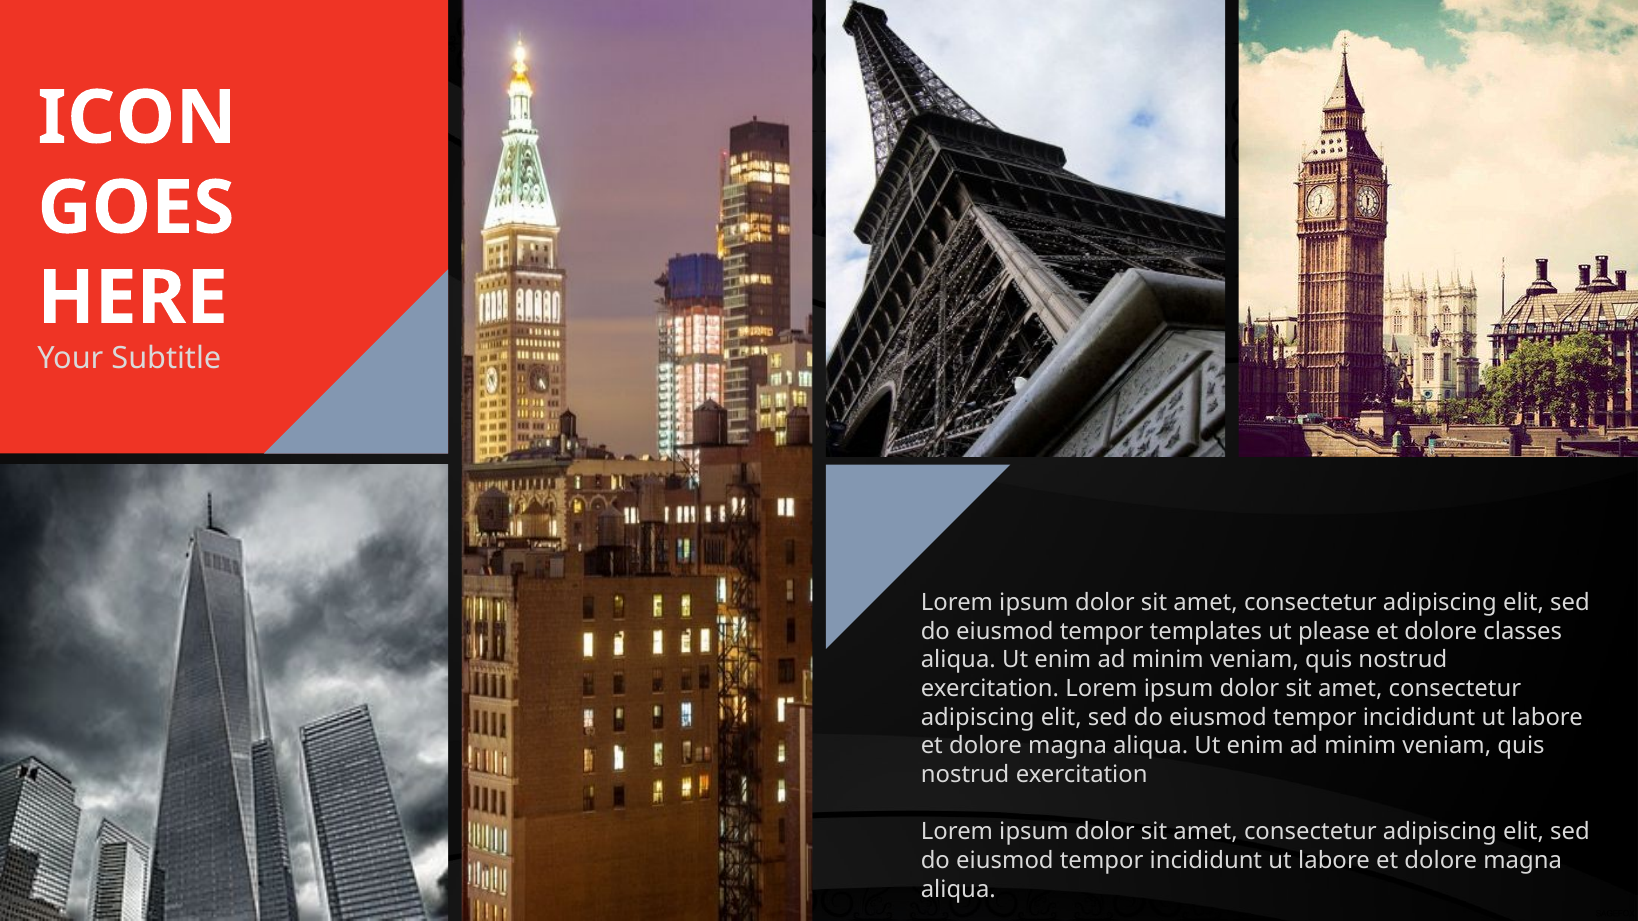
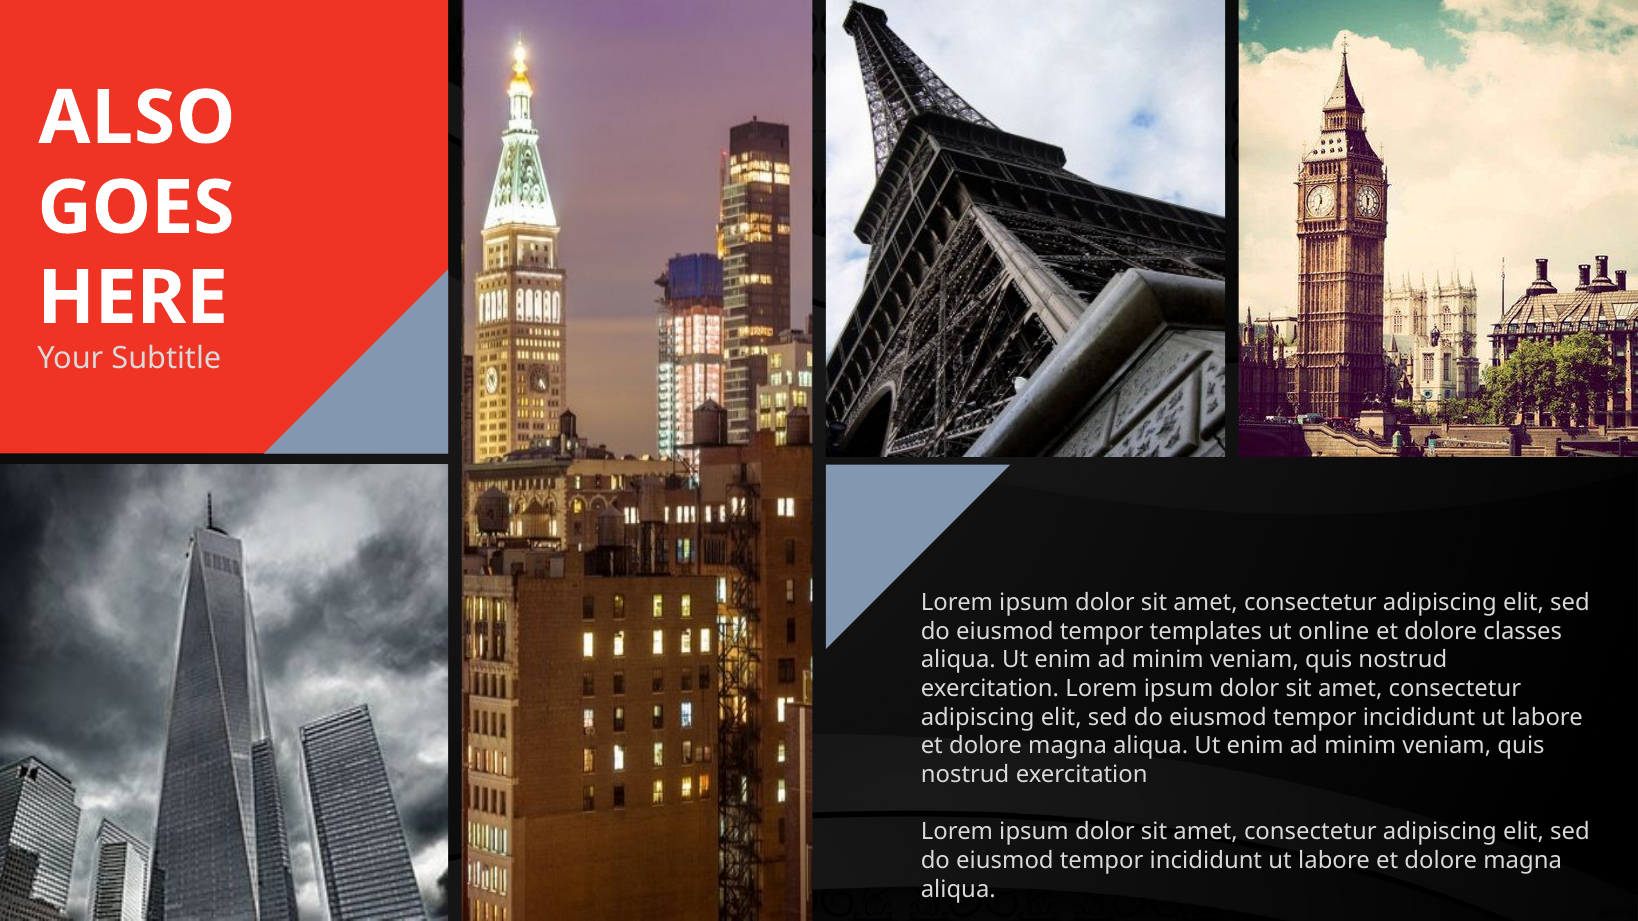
ICON: ICON -> ALSO
please: please -> online
